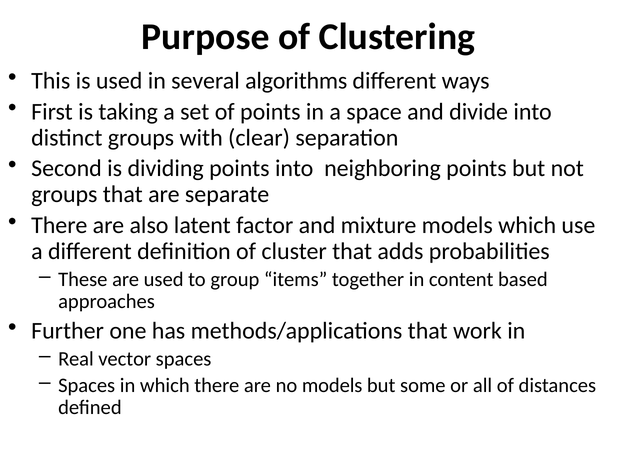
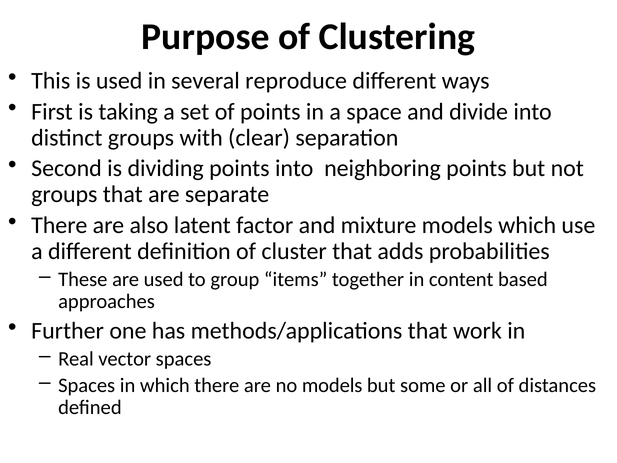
algorithms: algorithms -> reproduce
